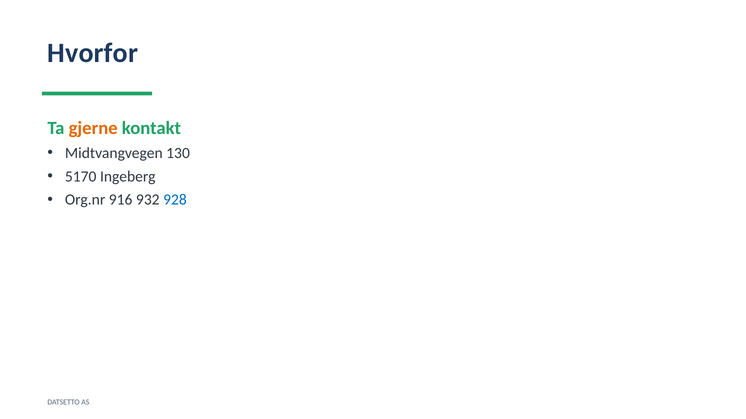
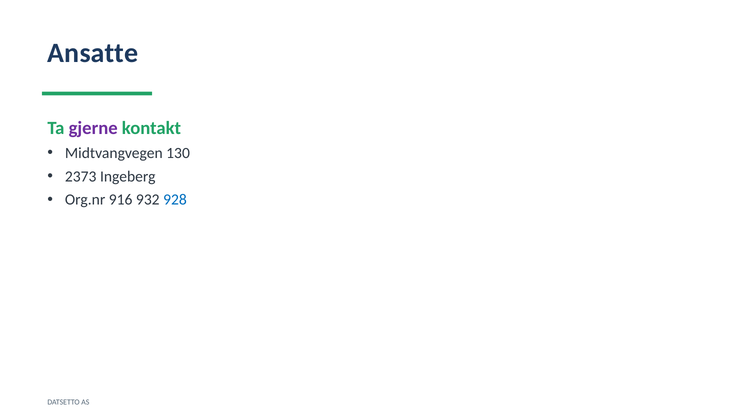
Hvorfor: Hvorfor -> Ansatte
gjerne colour: orange -> purple
5170: 5170 -> 2373
